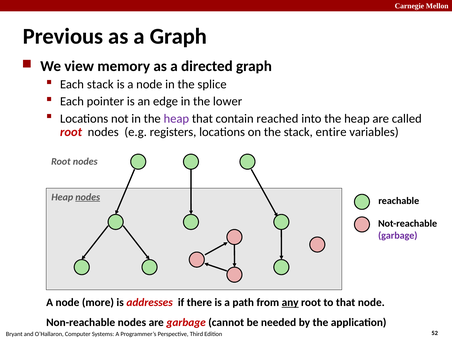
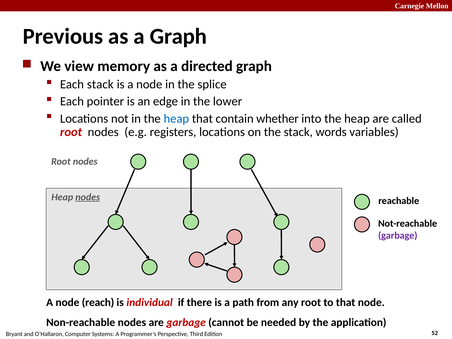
heap at (176, 119) colour: purple -> blue
reached: reached -> whether
entire: entire -> words
more: more -> reach
addresses: addresses -> individual
any underline: present -> none
